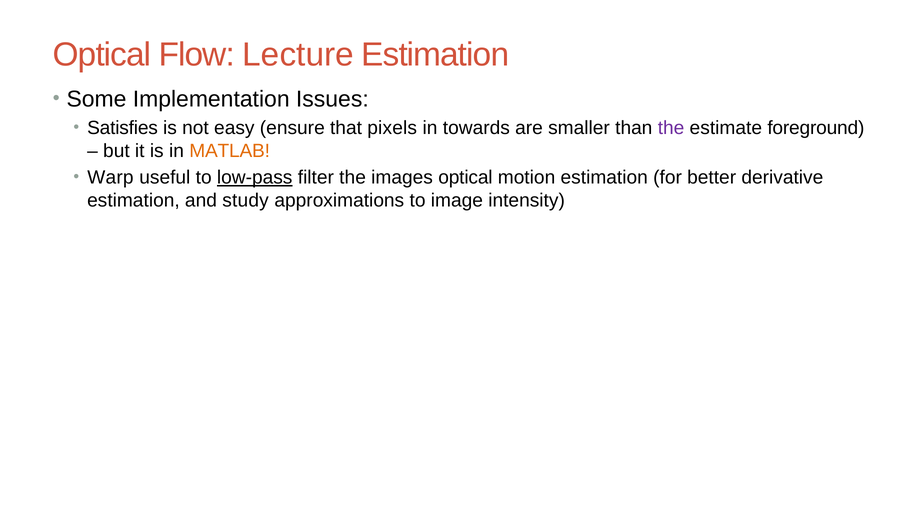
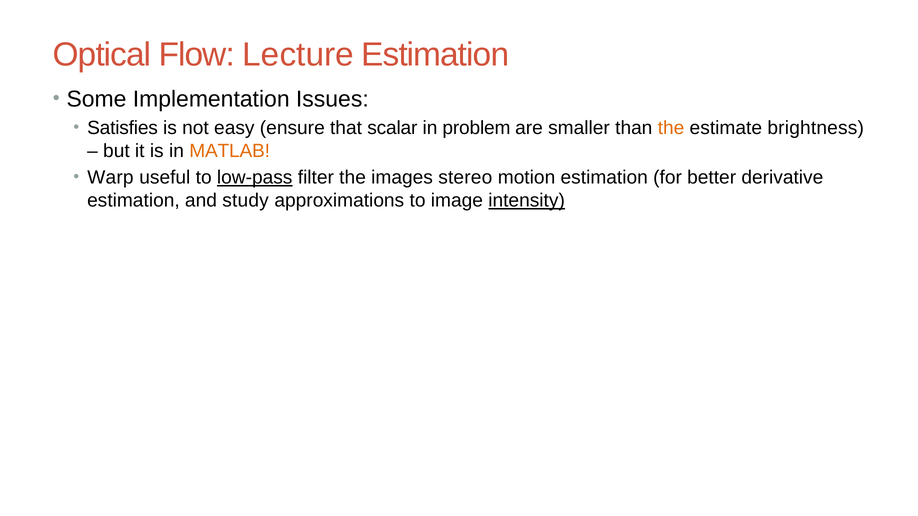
pixels: pixels -> scalar
towards: towards -> problem
the at (671, 128) colour: purple -> orange
foreground: foreground -> brightness
images optical: optical -> stereo
intensity underline: none -> present
